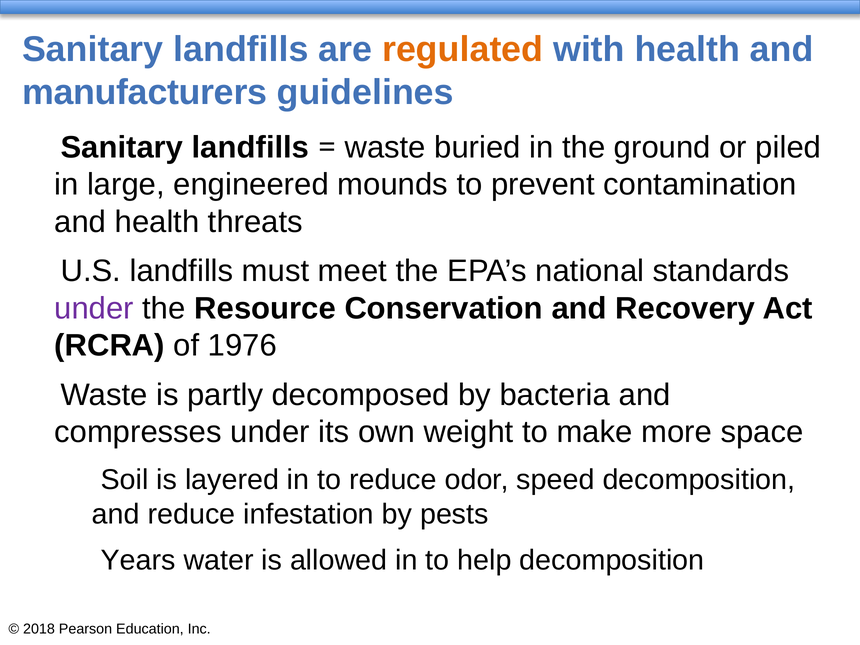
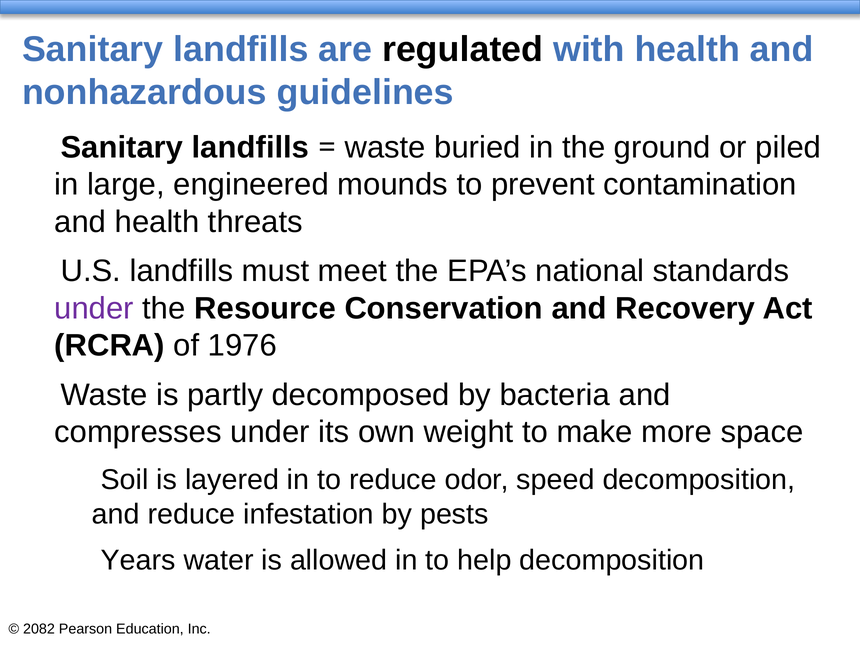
regulated colour: orange -> black
manufacturers: manufacturers -> nonhazardous
2018: 2018 -> 2082
